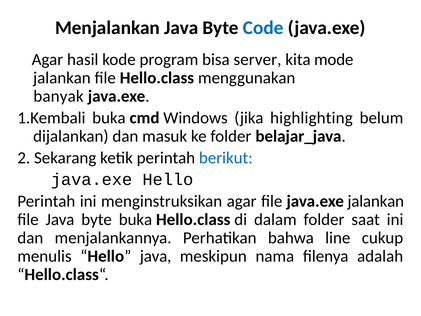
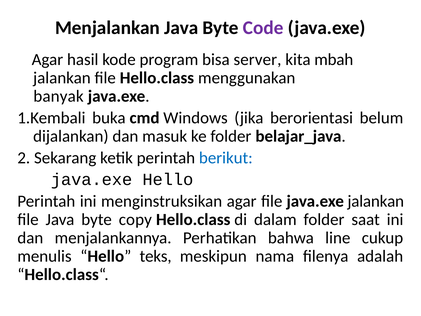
Code colour: blue -> purple
mode: mode -> mbah
highlighting: highlighting -> berorientasi
byte buka: buka -> copy
Hello java: java -> teks
